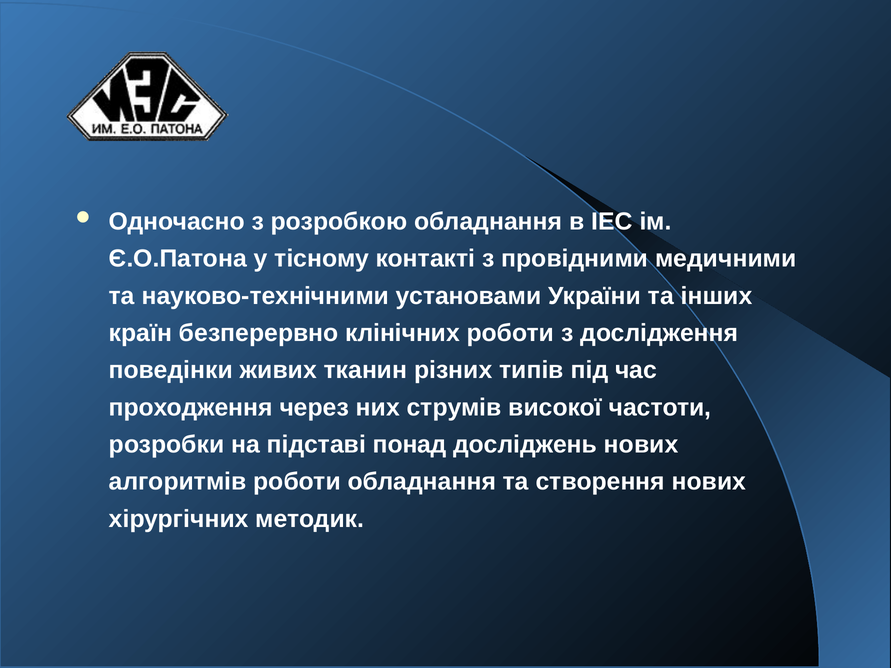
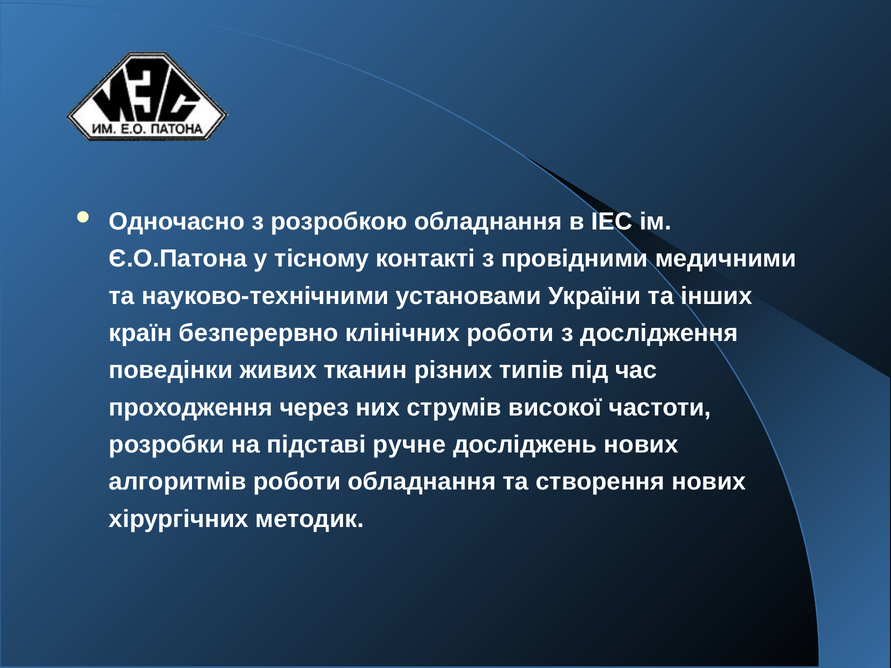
понад: понад -> ручне
